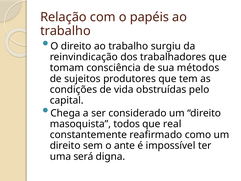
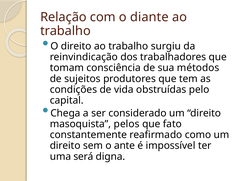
papéis: papéis -> diante
todos: todos -> pelos
real: real -> fato
